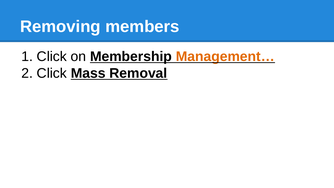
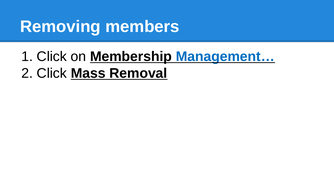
Management… colour: orange -> blue
